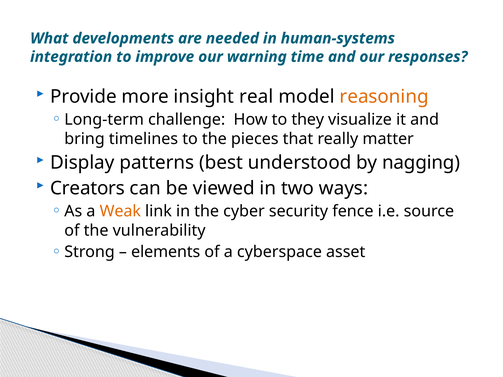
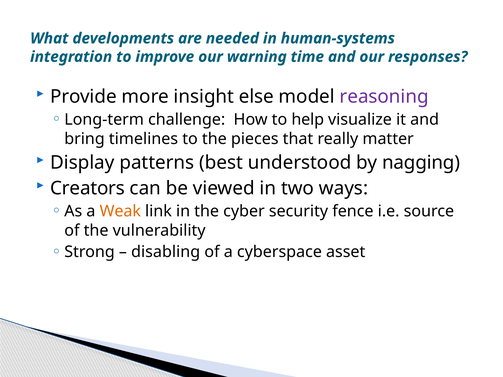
real: real -> else
reasoning colour: orange -> purple
they: they -> help
elements: elements -> disabling
